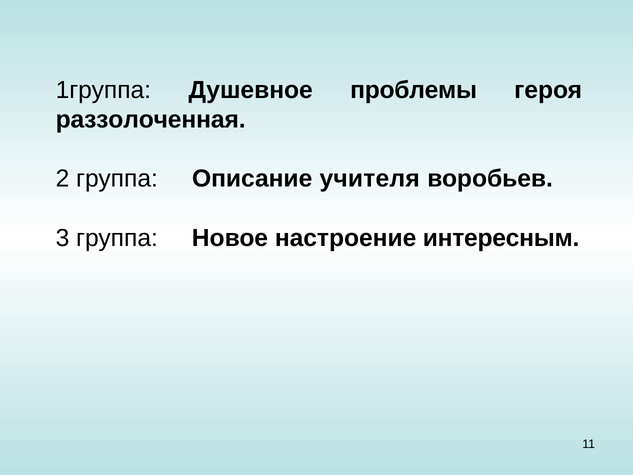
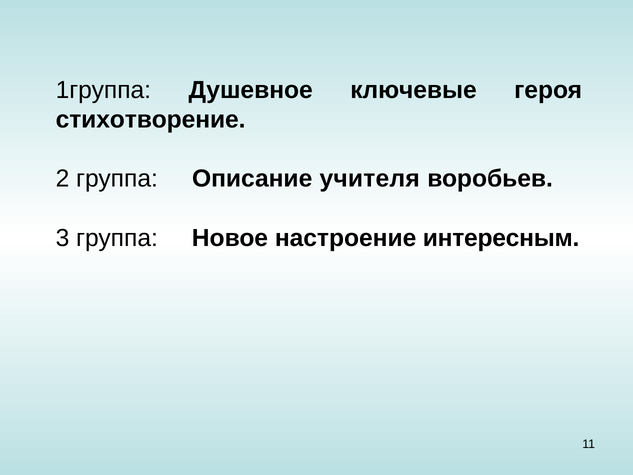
проблемы: проблемы -> ключевые
раззолоченная: раззолоченная -> стихотворение
